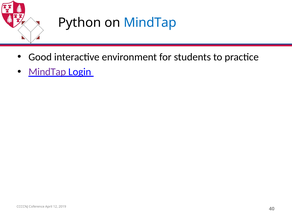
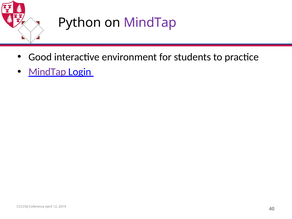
MindTap at (150, 23) colour: blue -> purple
